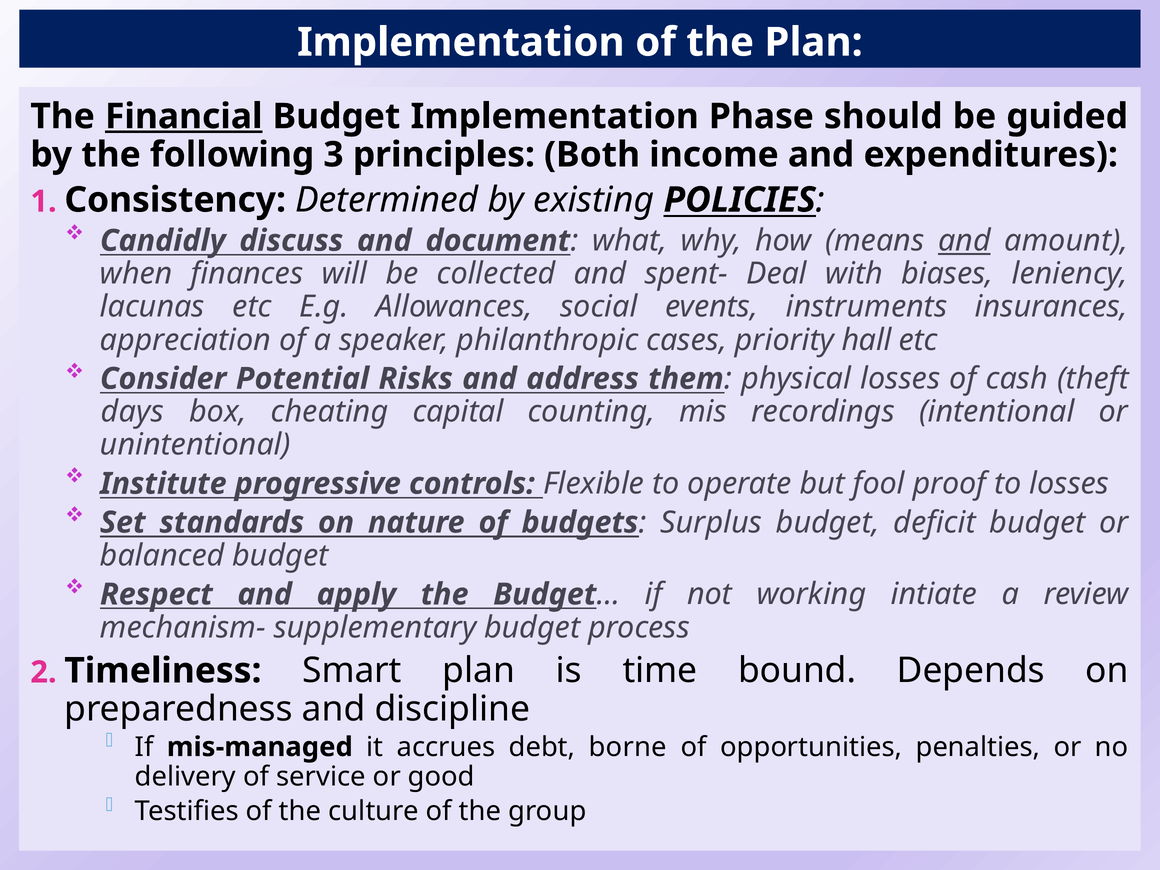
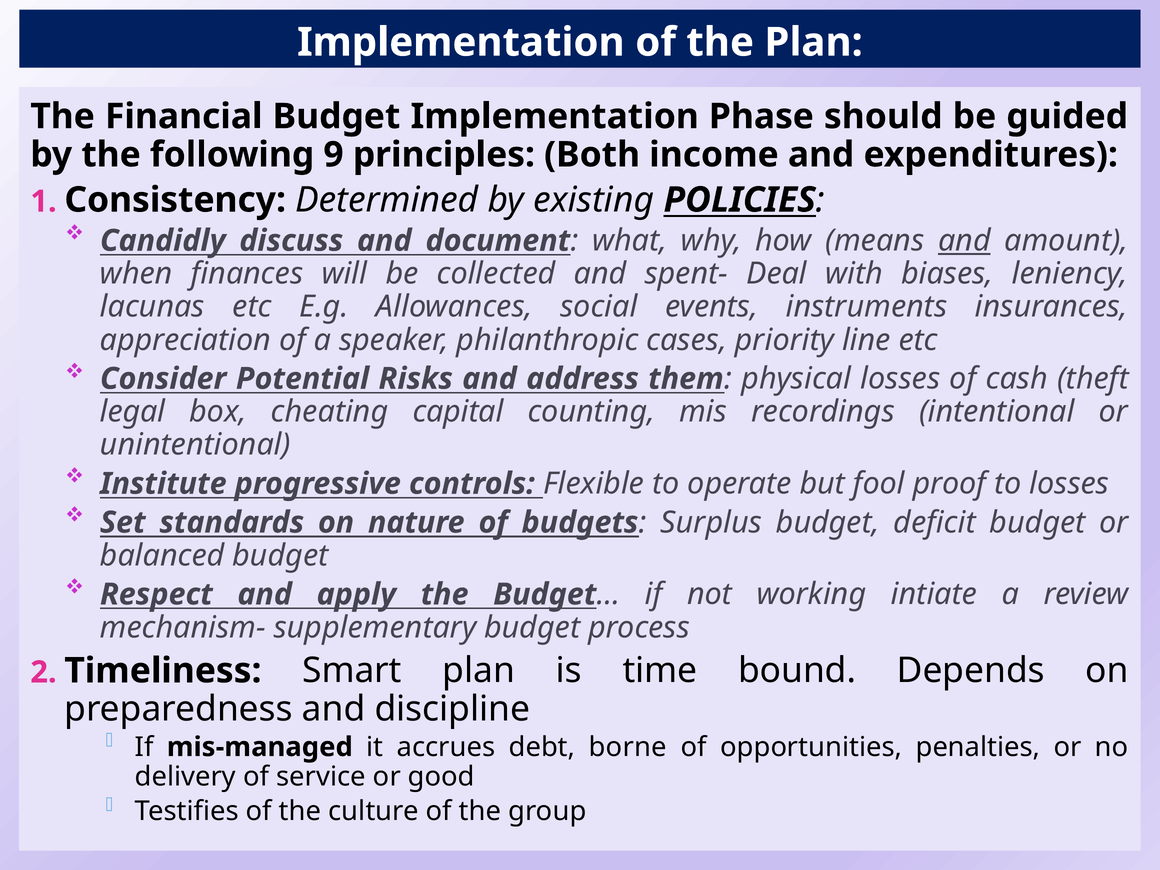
Financial underline: present -> none
3: 3 -> 9
hall: hall -> line
days: days -> legal
